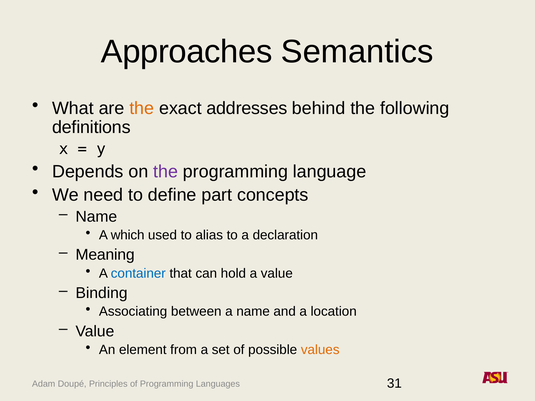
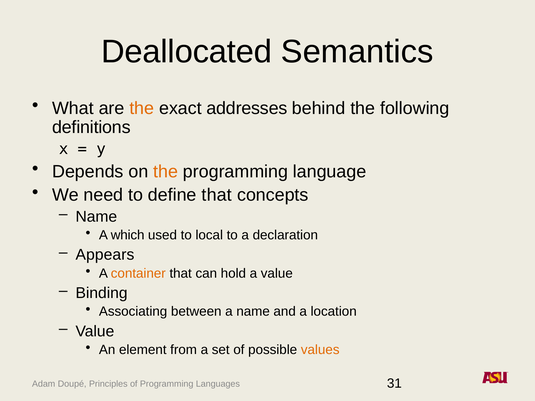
Approaches: Approaches -> Deallocated
the at (166, 172) colour: purple -> orange
define part: part -> that
alias: alias -> local
Meaning: Meaning -> Appears
container colour: blue -> orange
